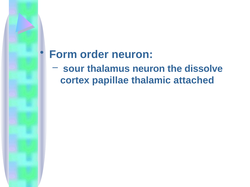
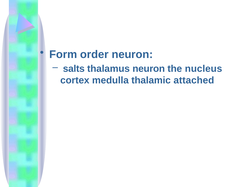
sour: sour -> salts
dissolve: dissolve -> nucleus
papillae: papillae -> medulla
